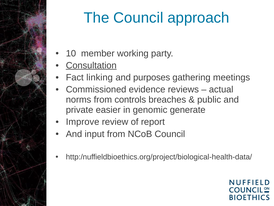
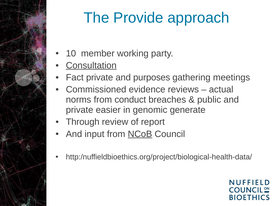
The Council: Council -> Provide
Fact linking: linking -> private
controls: controls -> conduct
Improve: Improve -> Through
NCoB underline: none -> present
